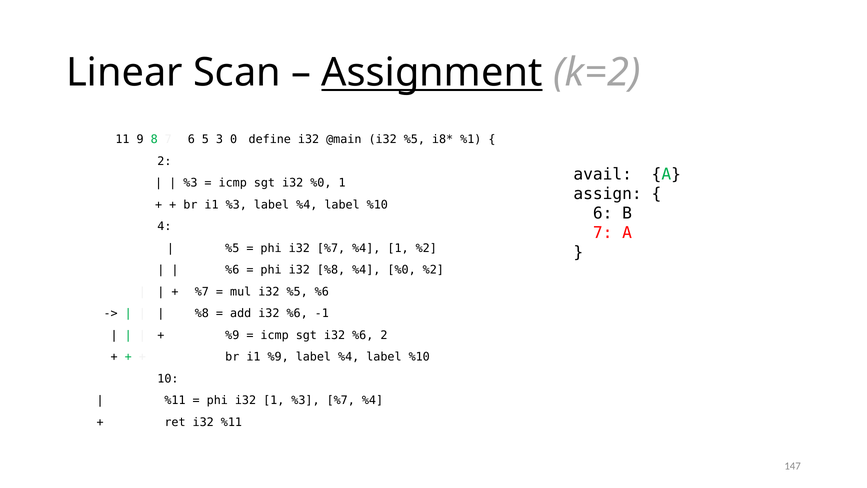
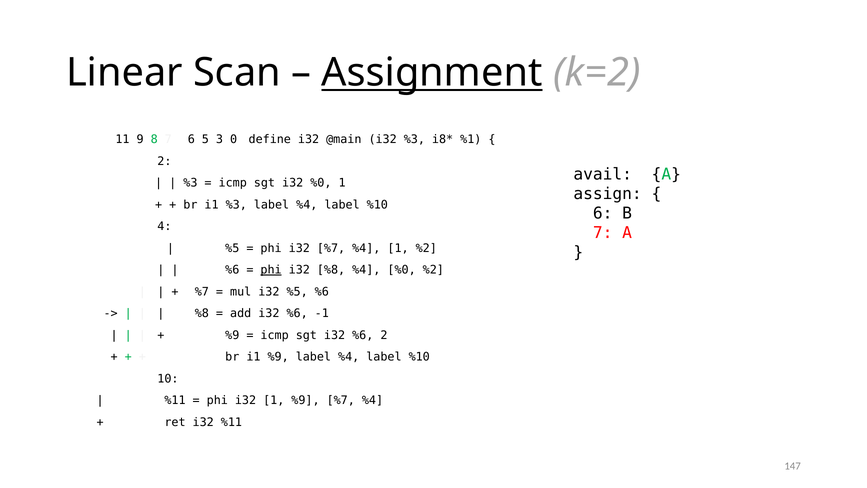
@main i32 %5: %5 -> %3
phi at (271, 270) underline: none -> present
1 %3: %3 -> %9
